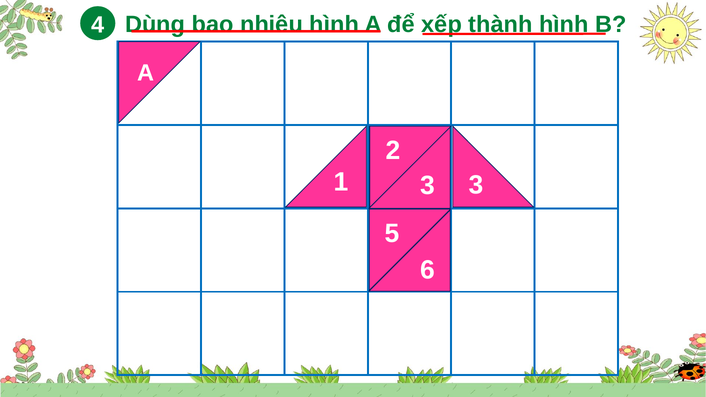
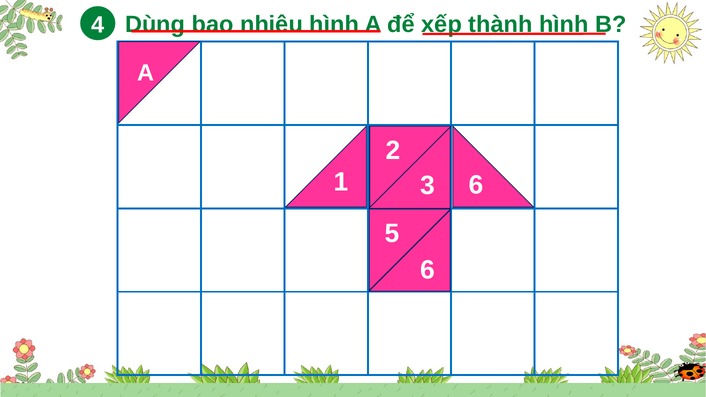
3 3: 3 -> 6
